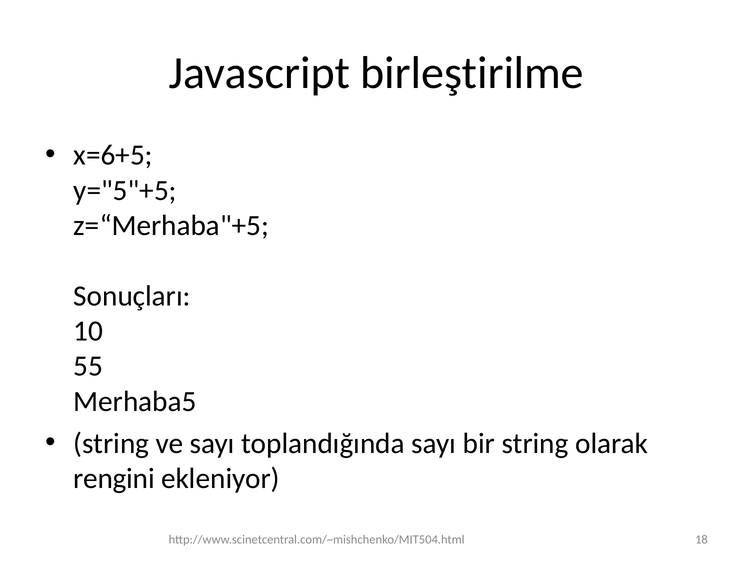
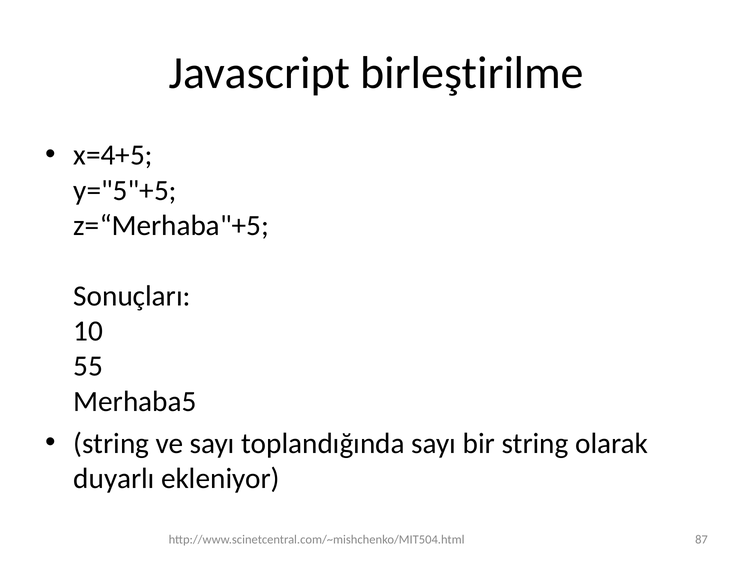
x=6+5: x=6+5 -> x=4+5
rengini: rengini -> duyarlı
18: 18 -> 87
